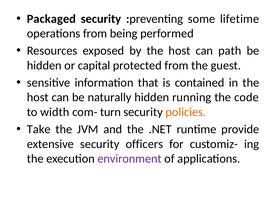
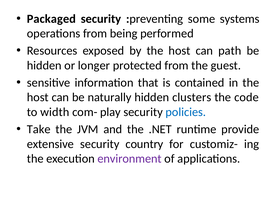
lifetime: lifetime -> systems
capital: capital -> longer
running: running -> clusters
turn: turn -> play
policies colour: orange -> blue
officers: officers -> country
